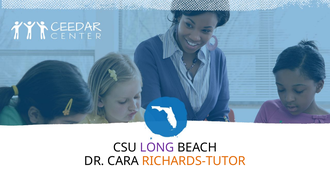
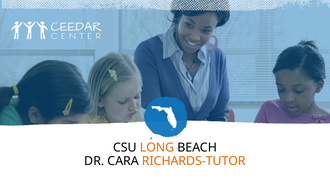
LONG colour: purple -> orange
